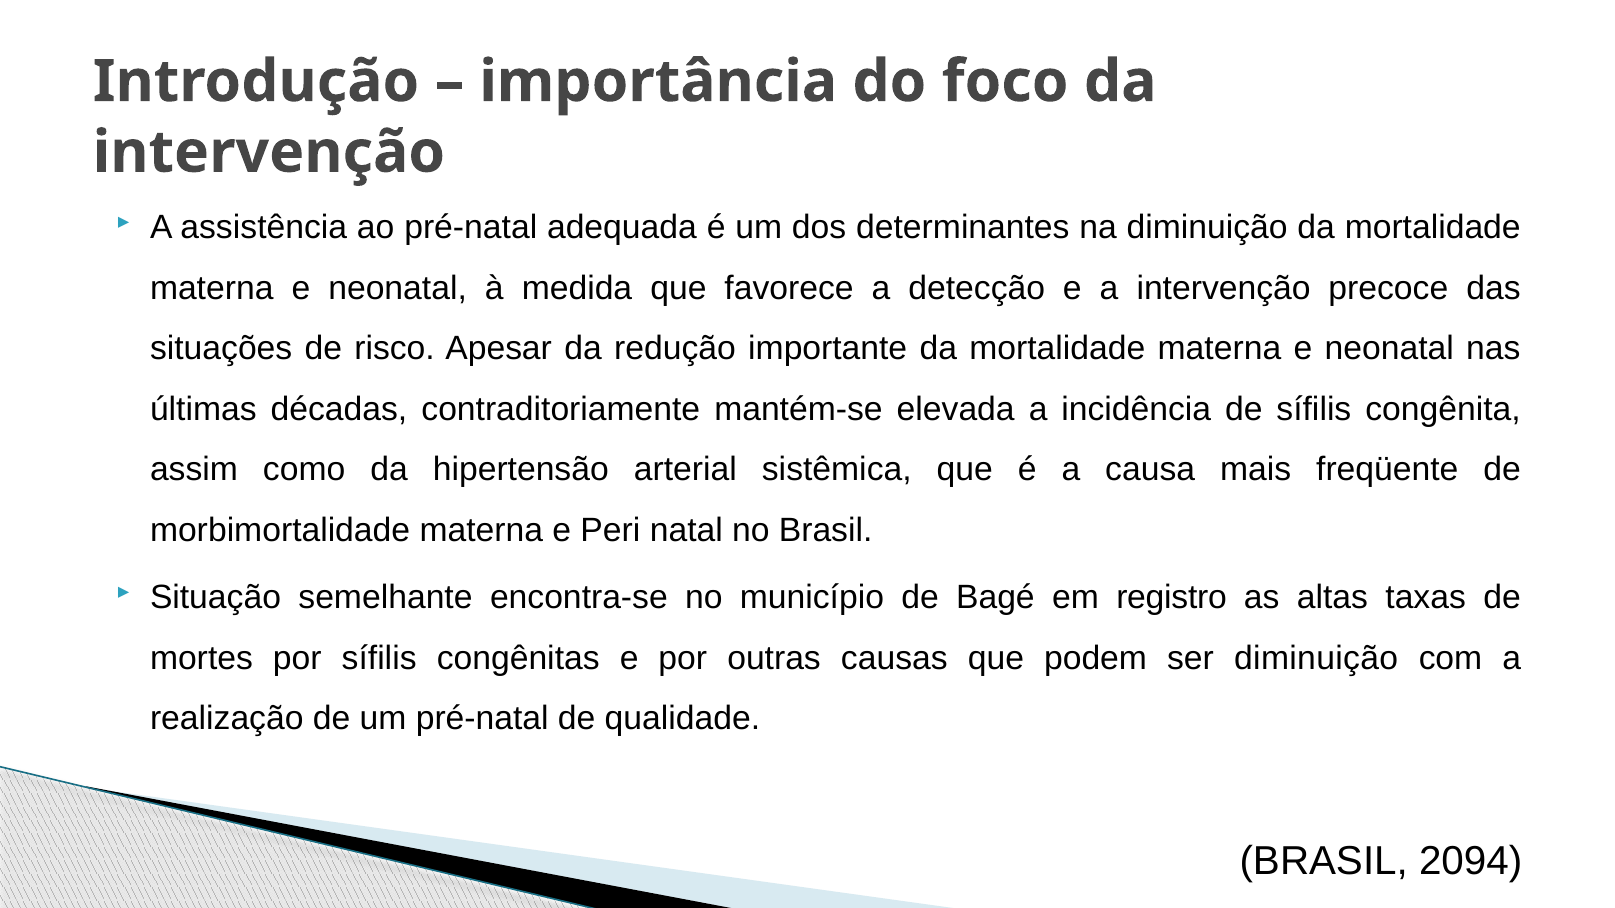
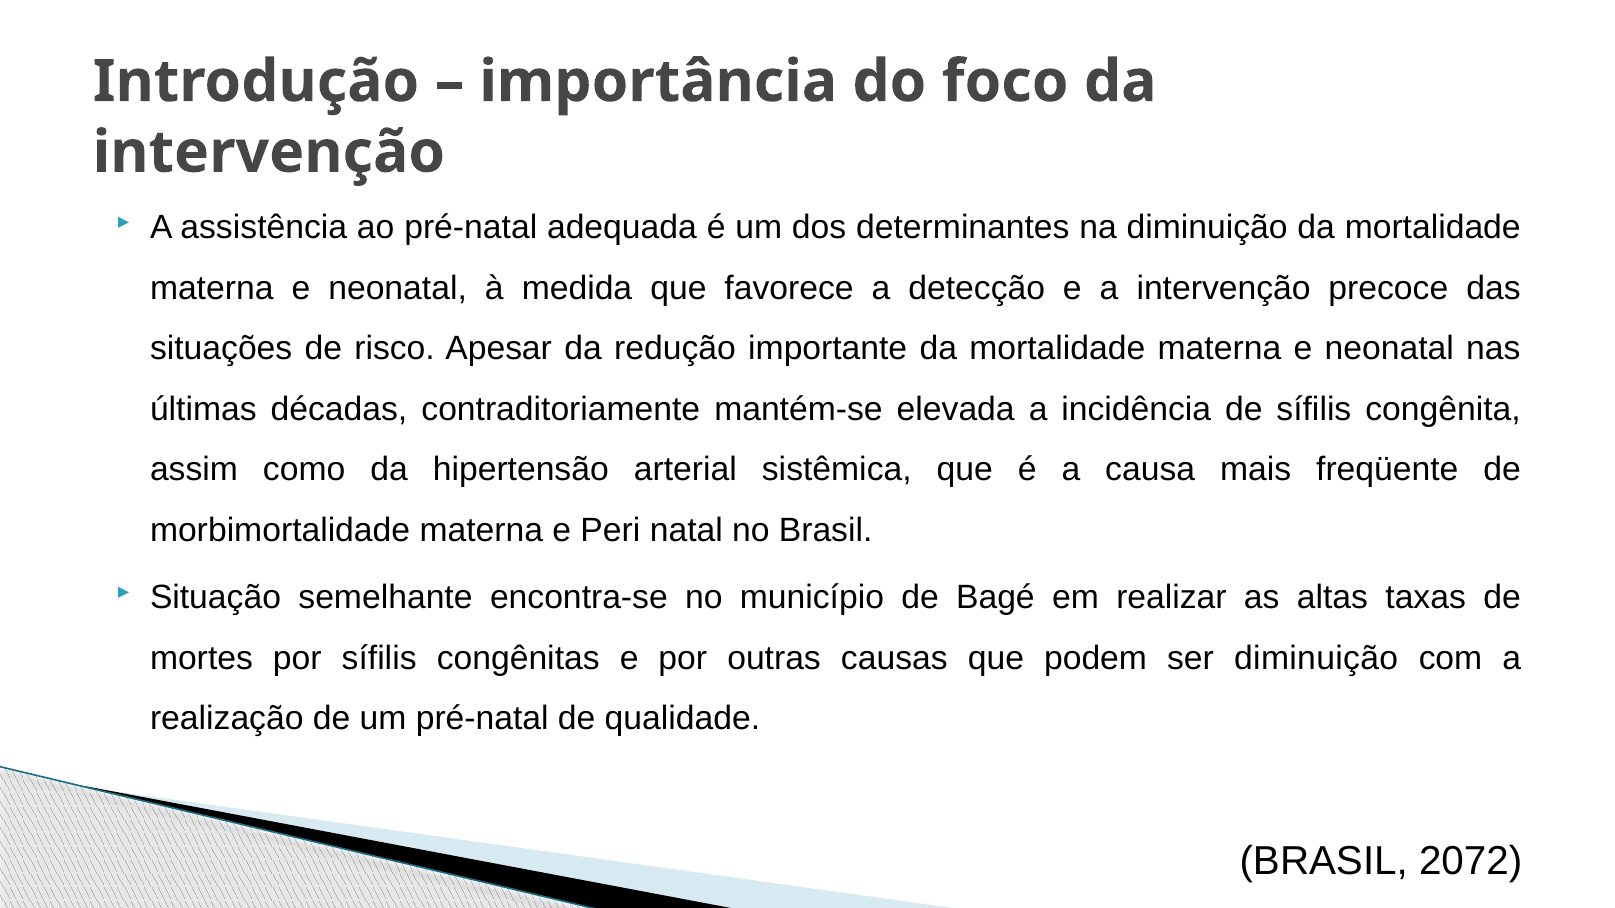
registro: registro -> realizar
2094: 2094 -> 2072
